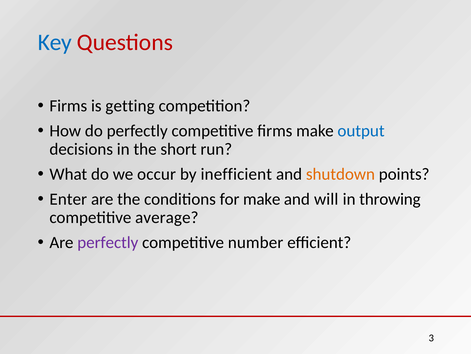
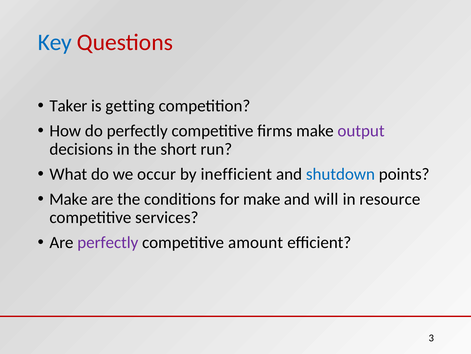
Firms at (68, 106): Firms -> Taker
output colour: blue -> purple
shutdown colour: orange -> blue
Enter at (68, 199): Enter -> Make
throwing: throwing -> resource
average: average -> services
number: number -> amount
